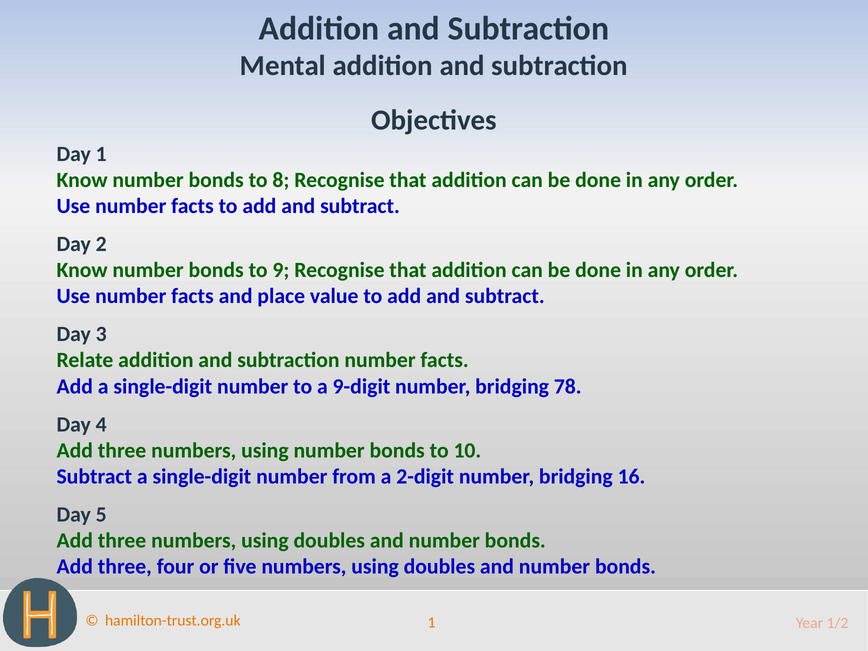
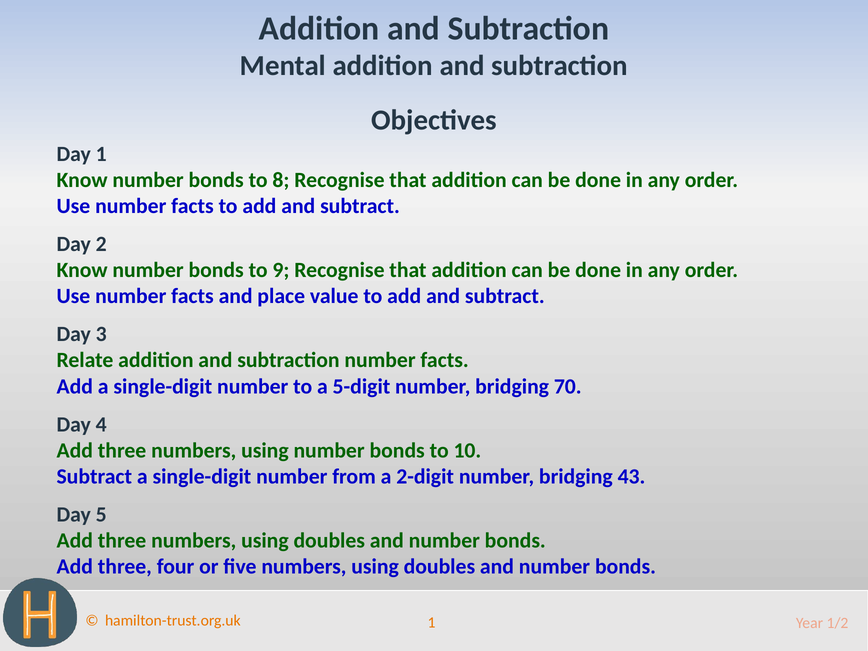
9-digit: 9-digit -> 5-digit
78: 78 -> 70
16: 16 -> 43
